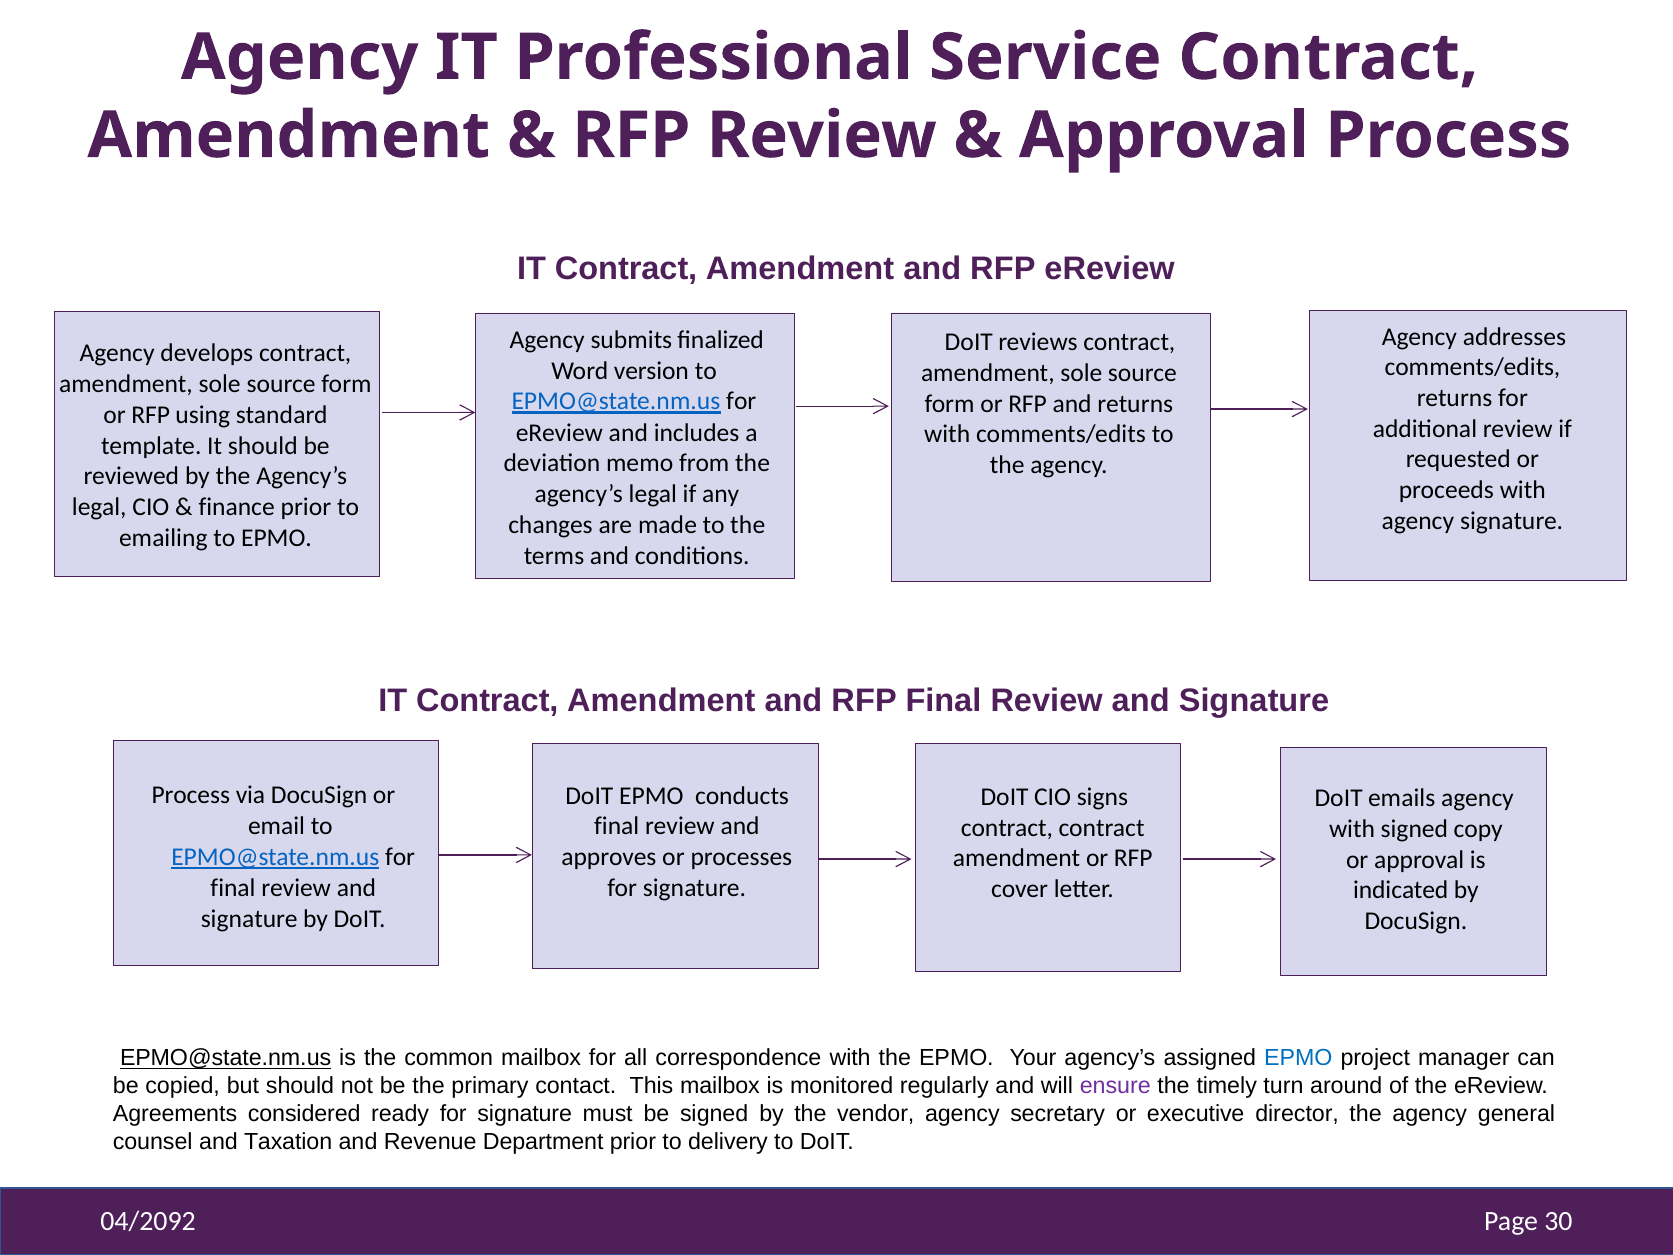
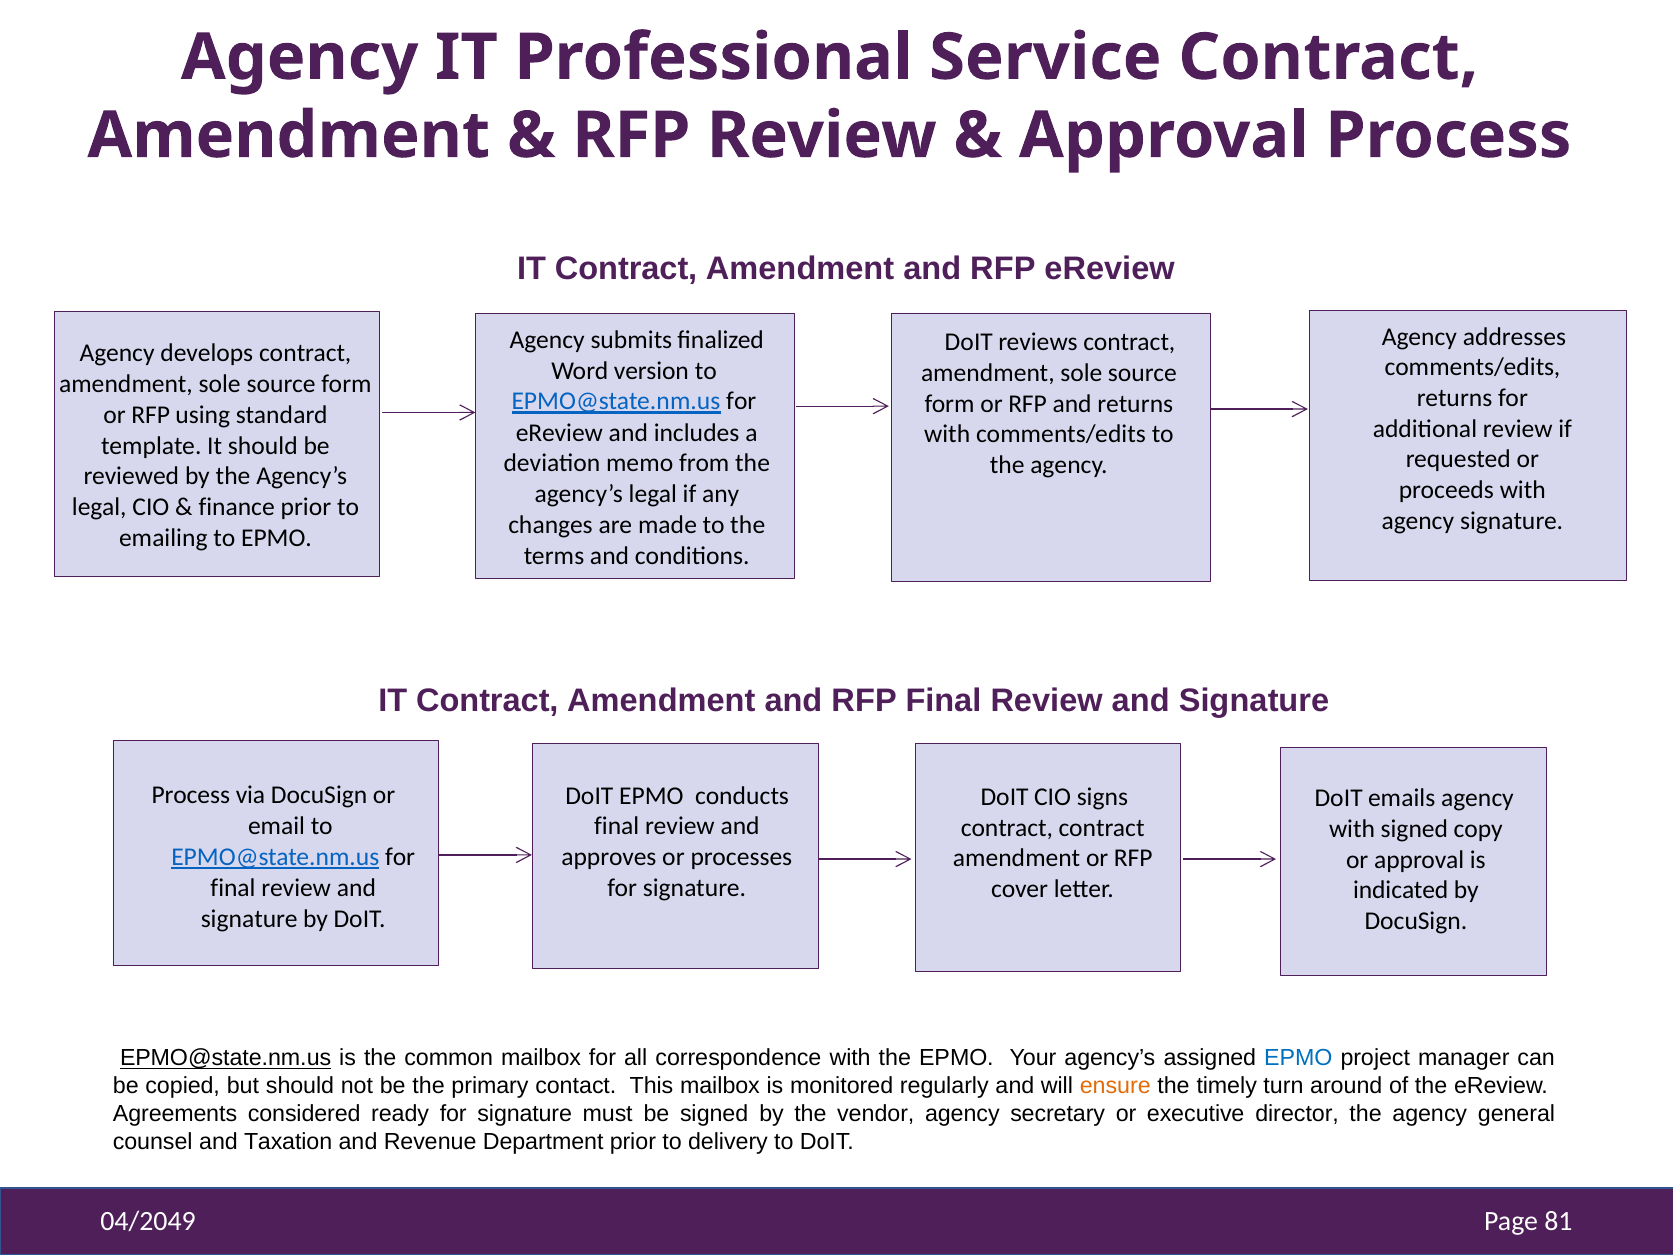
ensure colour: purple -> orange
04/2092: 04/2092 -> 04/2049
30: 30 -> 81
